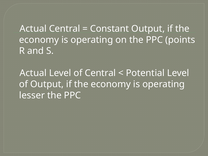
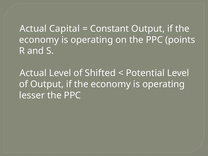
Actual Central: Central -> Capital
of Central: Central -> Shifted
